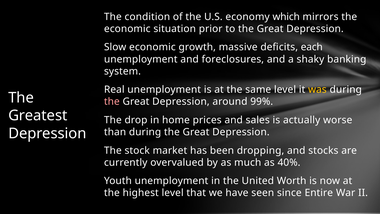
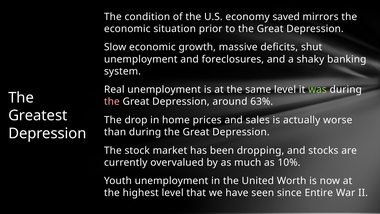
which: which -> saved
each: each -> shut
was colour: yellow -> light green
99%: 99% -> 63%
40%: 40% -> 10%
